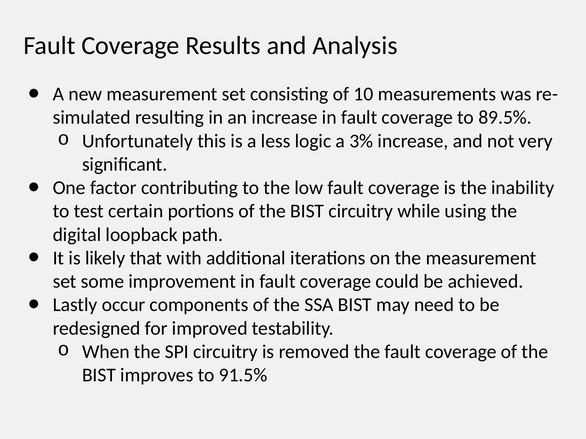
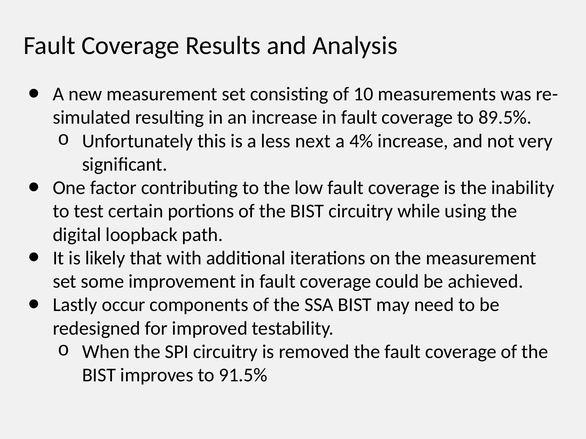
logic: logic -> next
3%: 3% -> 4%
